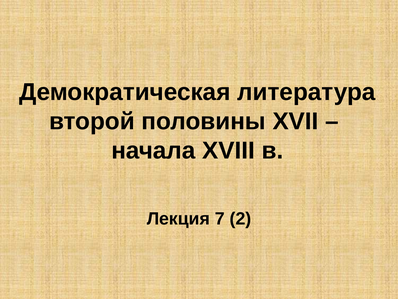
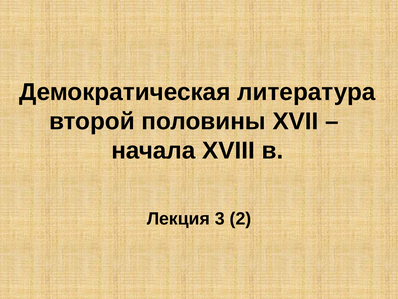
7: 7 -> 3
